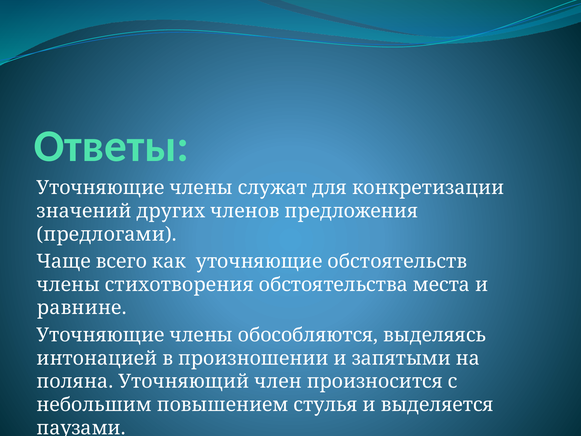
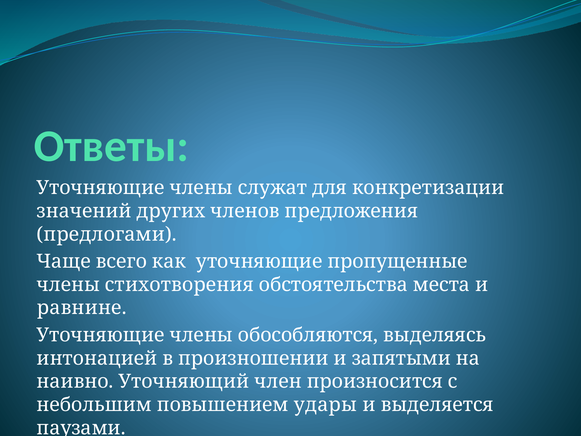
обстоятельств: обстоятельств -> пропущенные
поляна: поляна -> наивно
стулья: стулья -> удары
